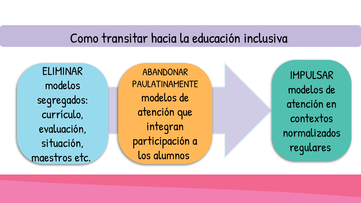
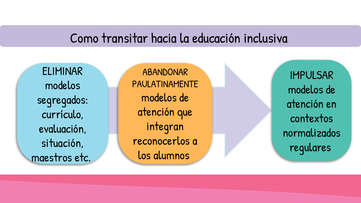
participación: participación -> reconocerlos
